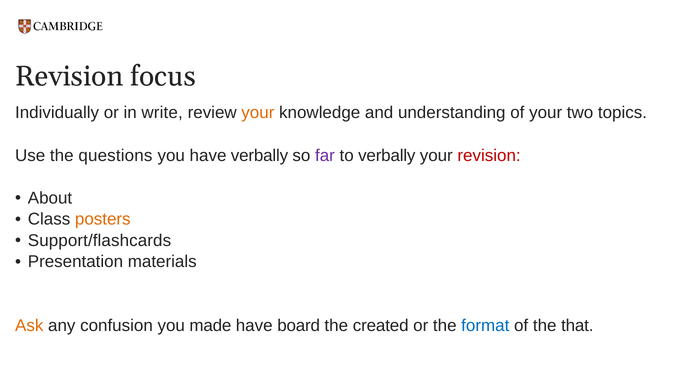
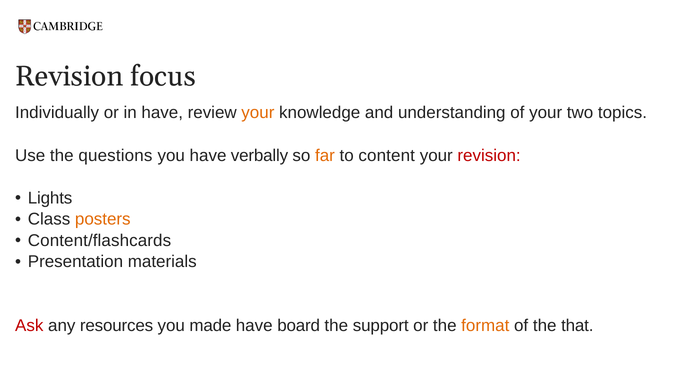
in write: write -> have
far colour: purple -> orange
to verbally: verbally -> content
About: About -> Lights
Support/flashcards: Support/flashcards -> Content/flashcards
Ask colour: orange -> red
confusion: confusion -> resources
created: created -> support
format colour: blue -> orange
